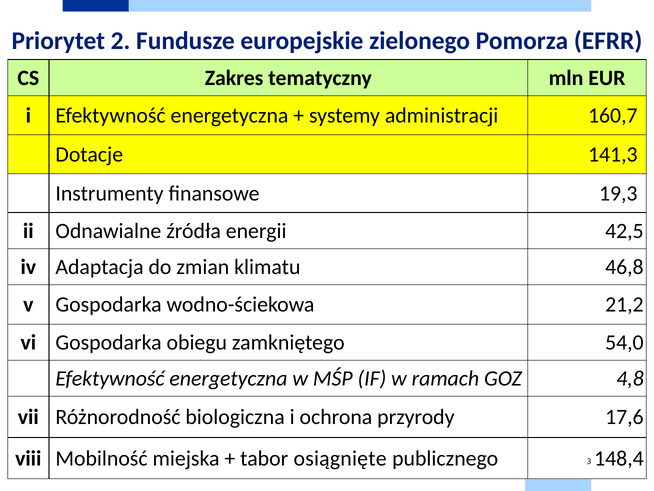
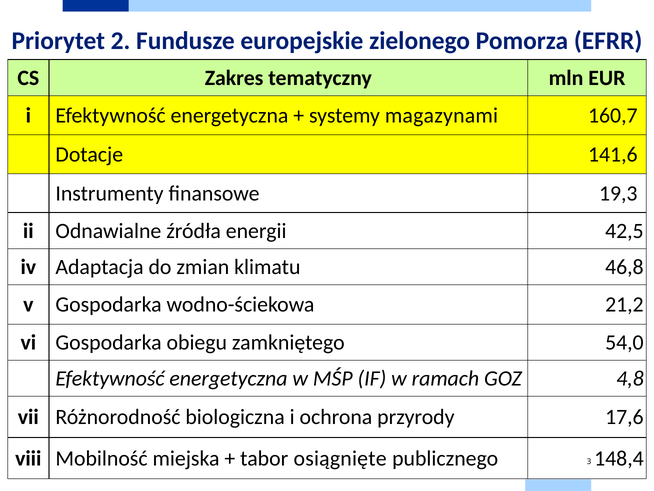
administracji: administracji -> magazynami
141,3: 141,3 -> 141,6
